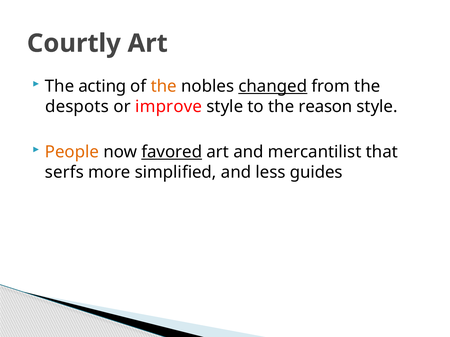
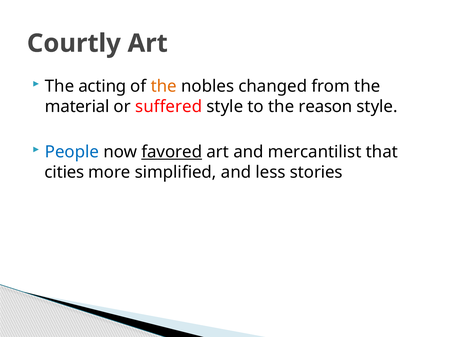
changed underline: present -> none
despots: despots -> material
improve: improve -> suffered
People colour: orange -> blue
serfs: serfs -> cities
guides: guides -> stories
